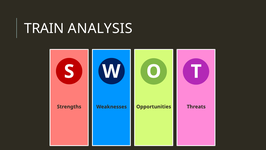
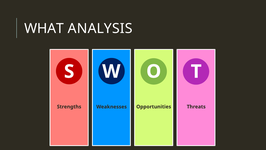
TRAIN: TRAIN -> WHAT
